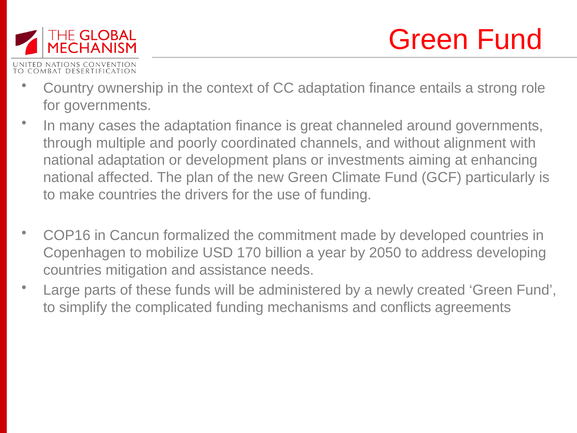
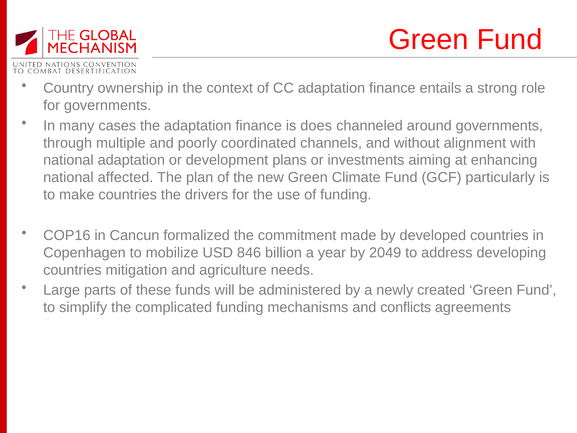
great: great -> does
170: 170 -> 846
2050: 2050 -> 2049
assistance: assistance -> agriculture
